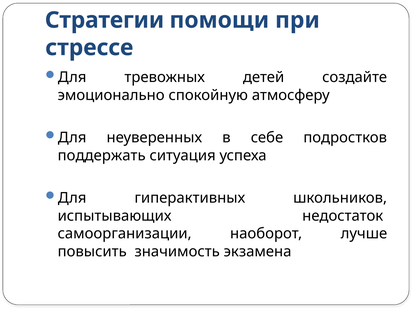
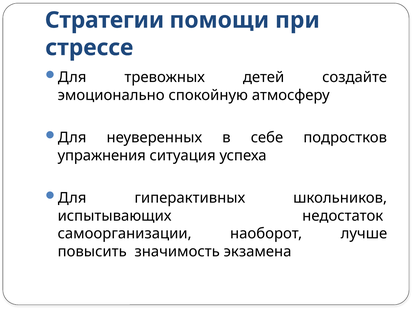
поддержать: поддержать -> упражнения
